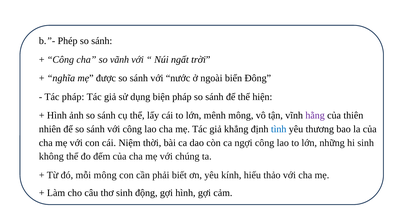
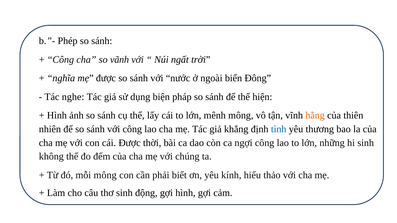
Tác pháp: pháp -> nghe
hằng colour: purple -> orange
cái Niệm: Niệm -> Được
